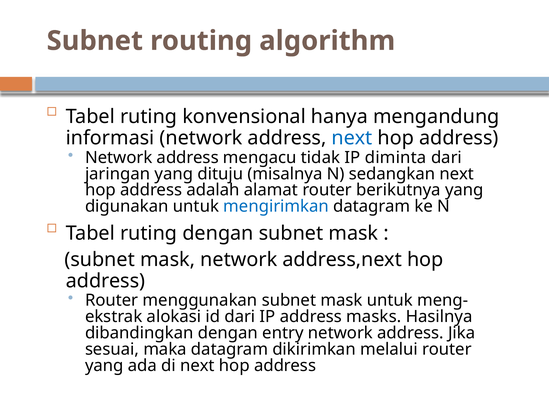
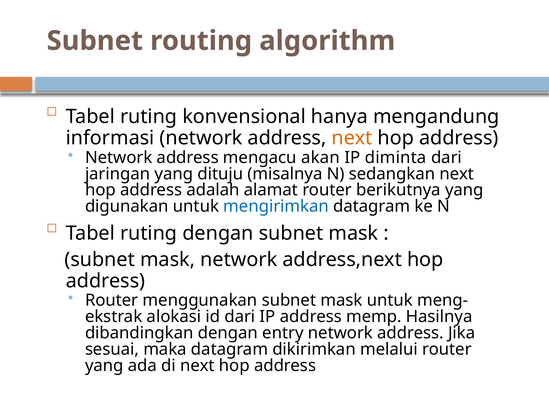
next at (352, 138) colour: blue -> orange
tidak: tidak -> akan
masks: masks -> memp
